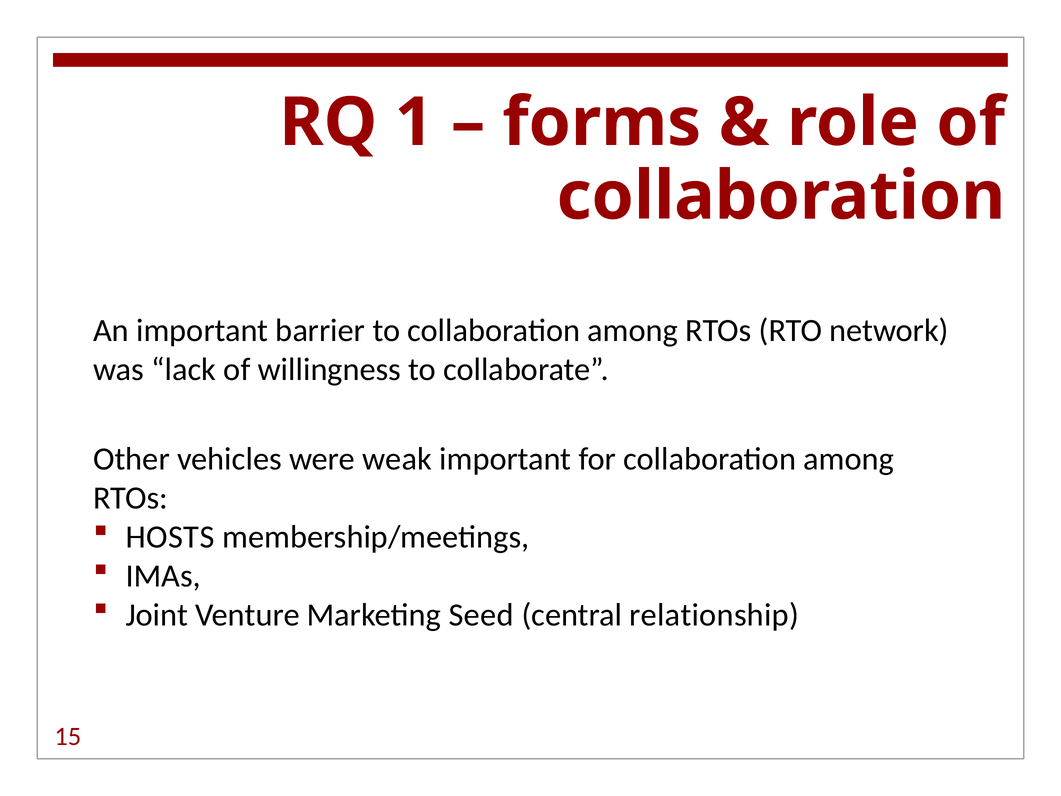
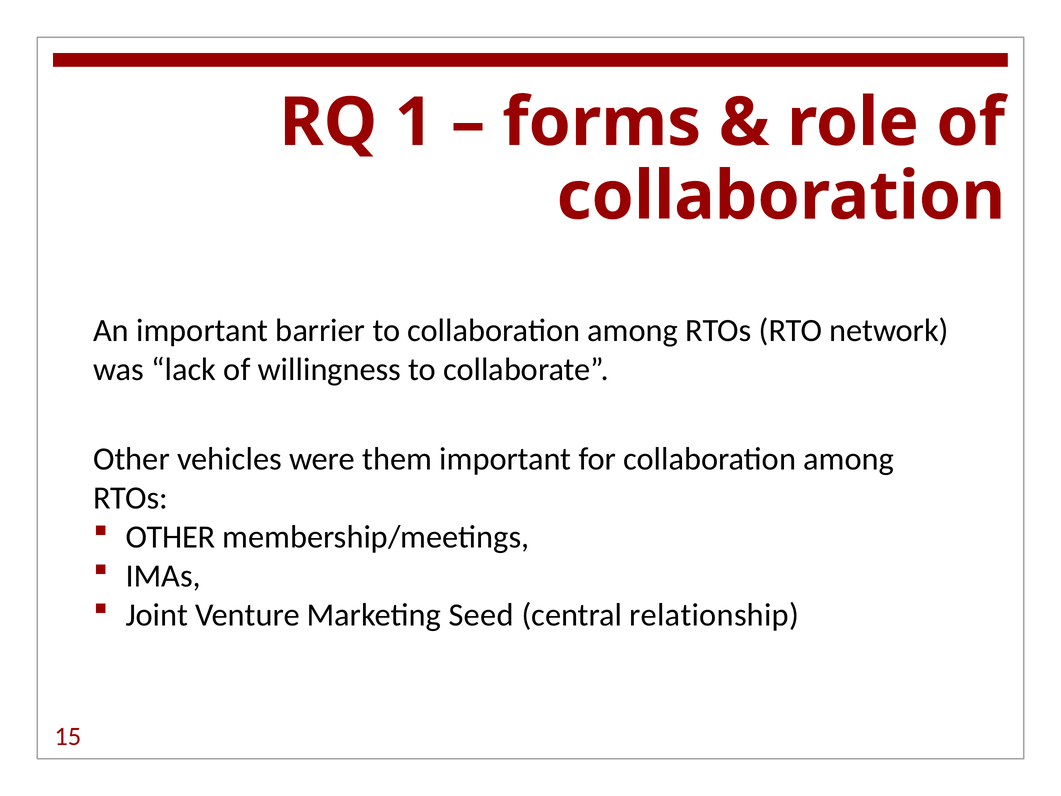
weak: weak -> them
HOSTS at (170, 537): HOSTS -> OTHER
